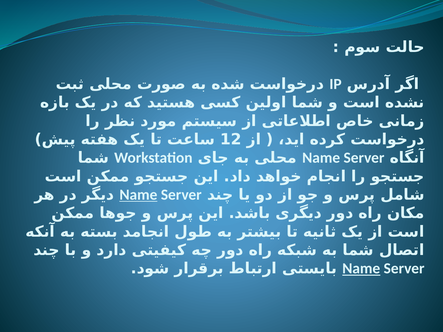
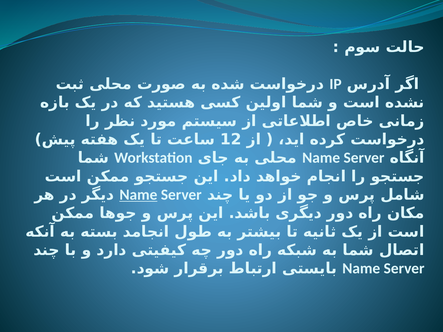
Name at (361, 269) underline: present -> none
